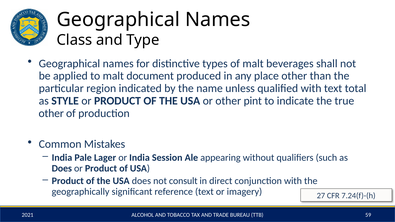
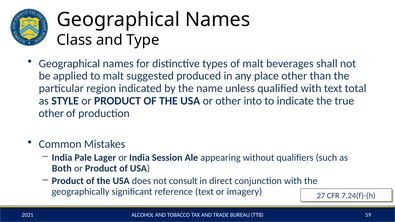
document: document -> suggested
pint: pint -> into
Does at (62, 168): Does -> Both
